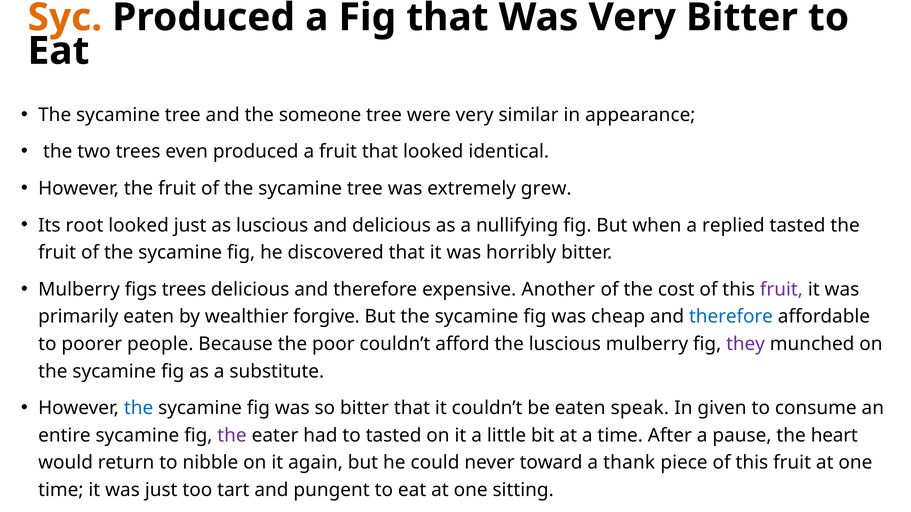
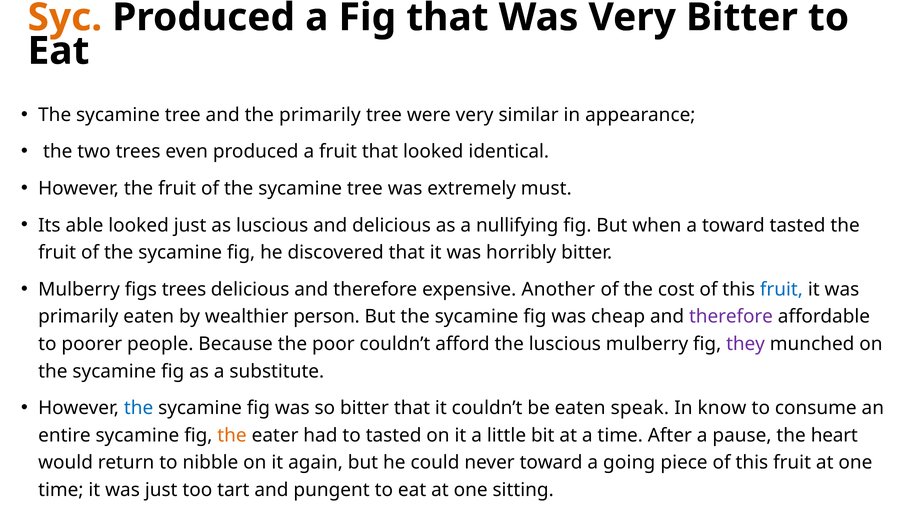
the someone: someone -> primarily
grew: grew -> must
root: root -> able
a replied: replied -> toward
fruit at (781, 290) colour: purple -> blue
forgive: forgive -> person
therefore at (731, 317) colour: blue -> purple
given: given -> know
the at (232, 436) colour: purple -> orange
thank: thank -> going
